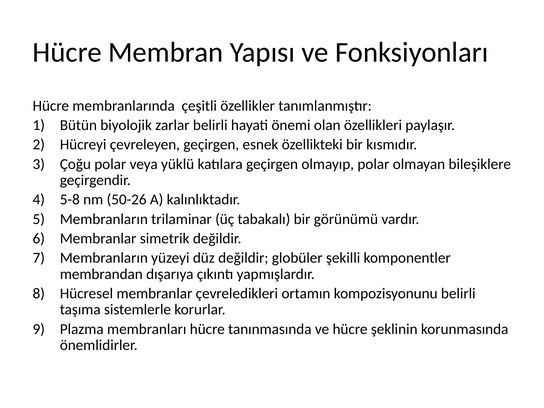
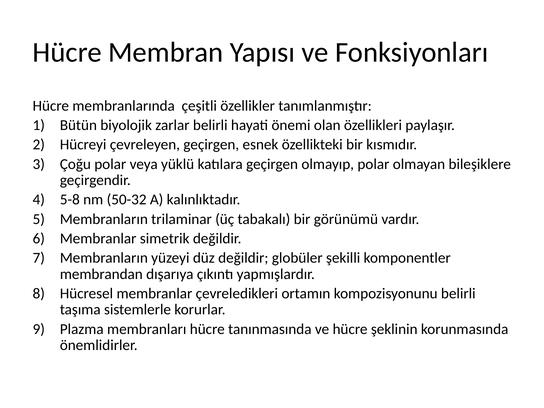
50-26: 50-26 -> 50-32
